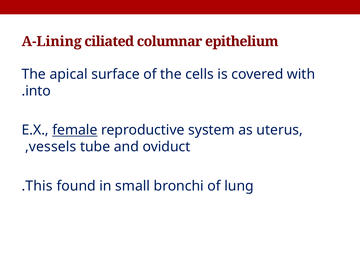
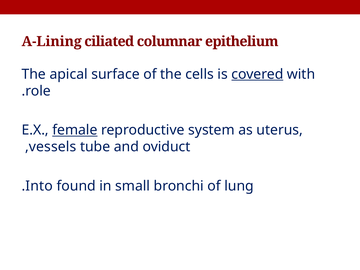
covered underline: none -> present
into: into -> role
This: This -> Into
